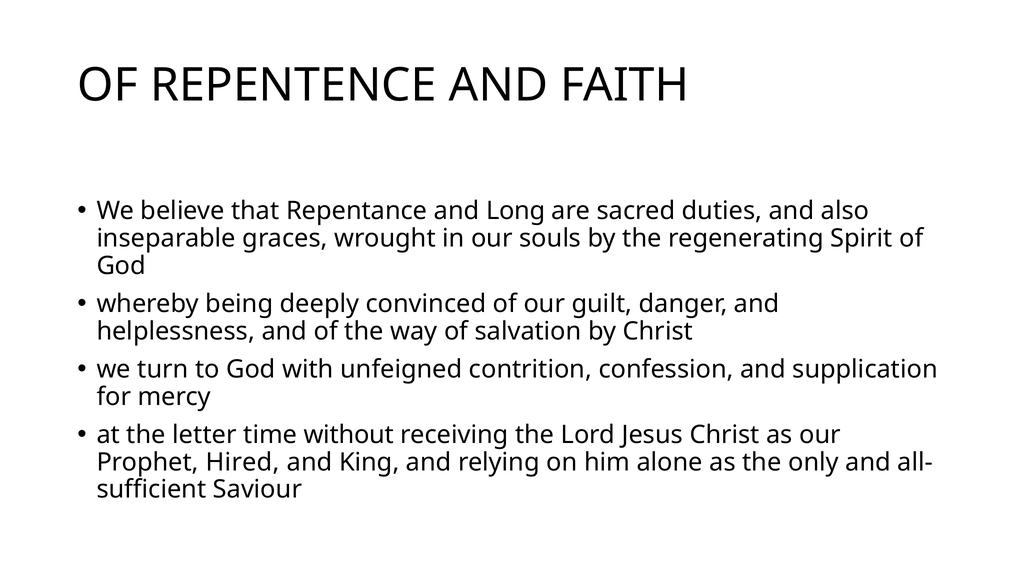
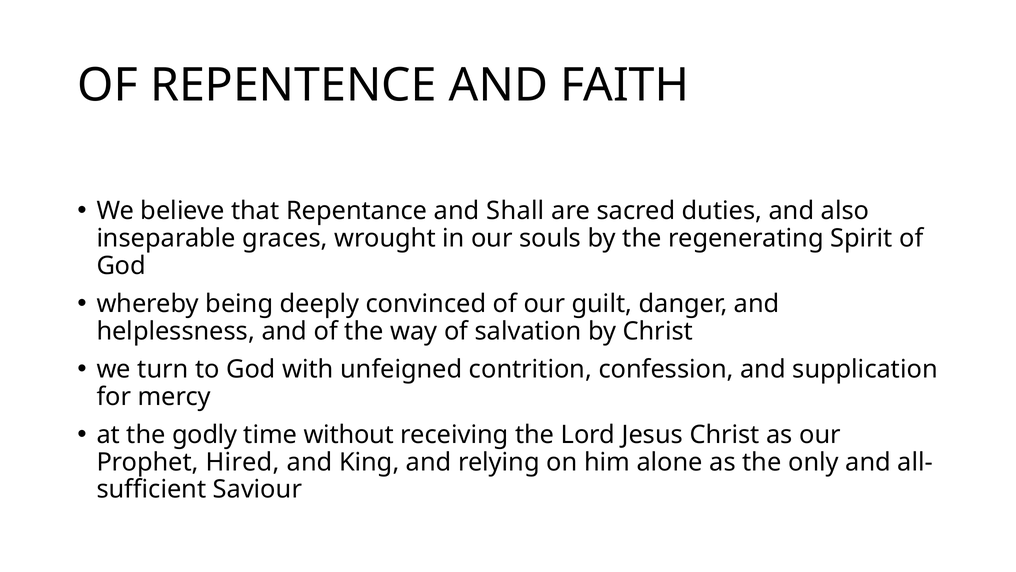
Long: Long -> Shall
letter: letter -> godly
